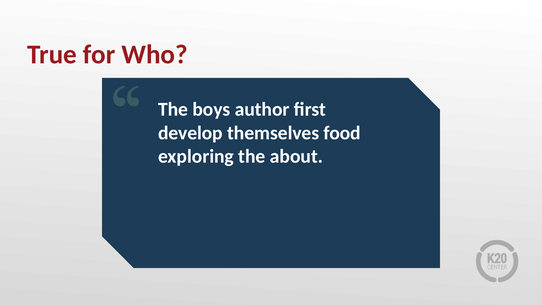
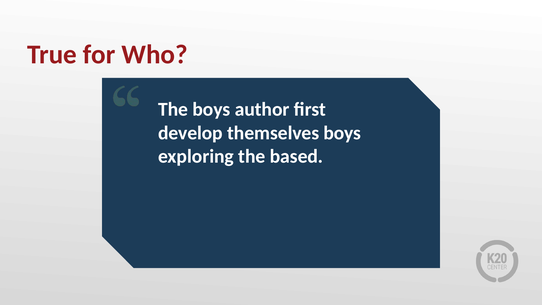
themselves food: food -> boys
about: about -> based
